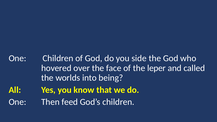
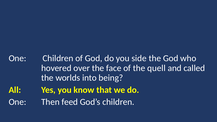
leper: leper -> quell
